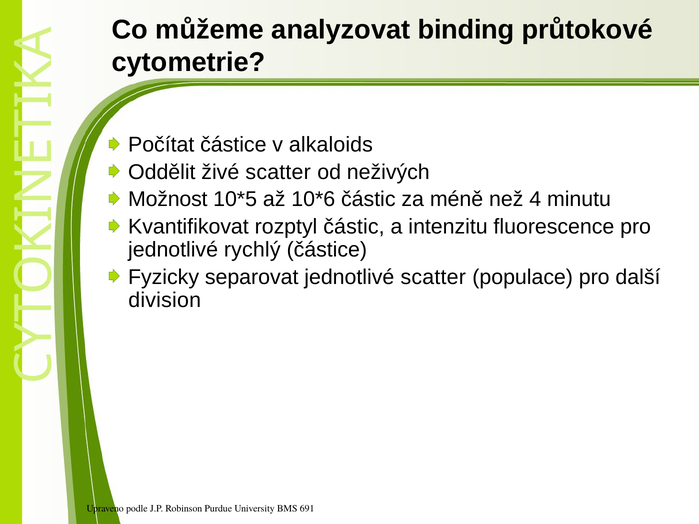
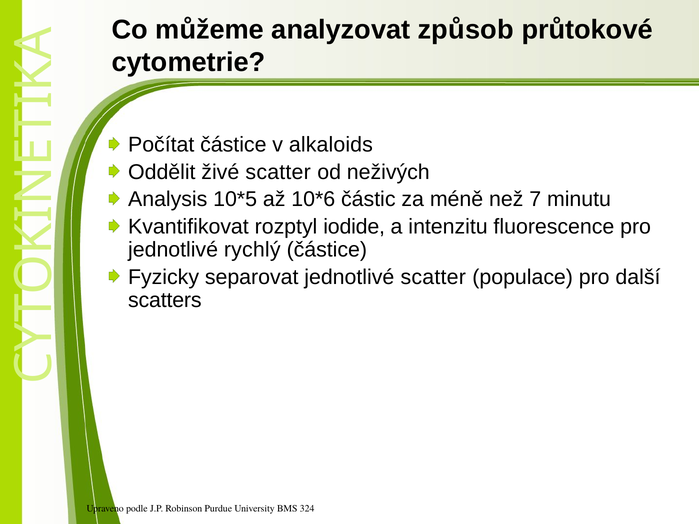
binding: binding -> způsob
Možnost: Možnost -> Analysis
4: 4 -> 7
rozptyl částic: částic -> iodide
division: division -> scatters
691: 691 -> 324
